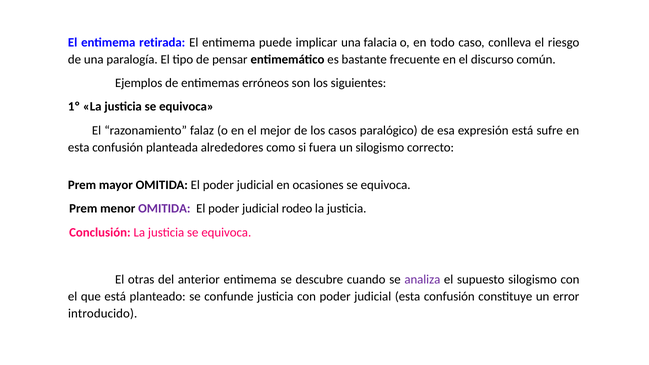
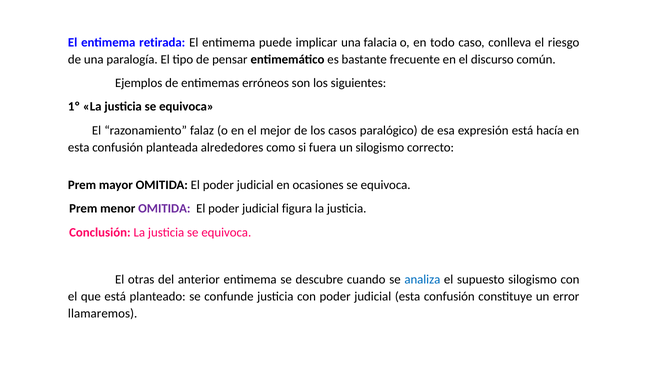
sufre: sufre -> hacía
rodeo: rodeo -> figura
analiza colour: purple -> blue
introducido: introducido -> llamaremos
